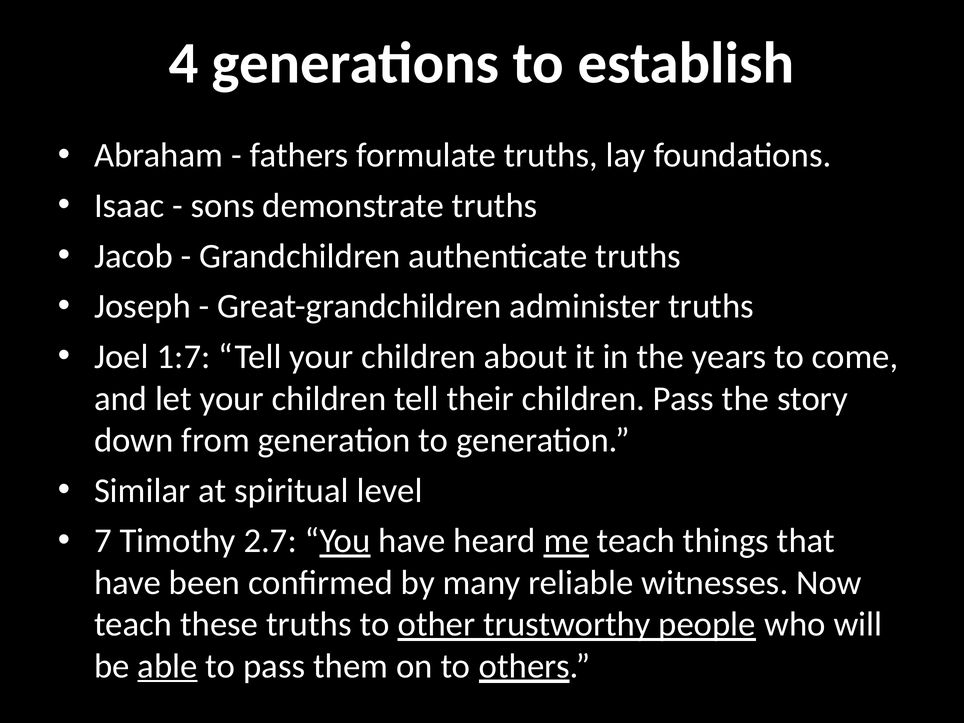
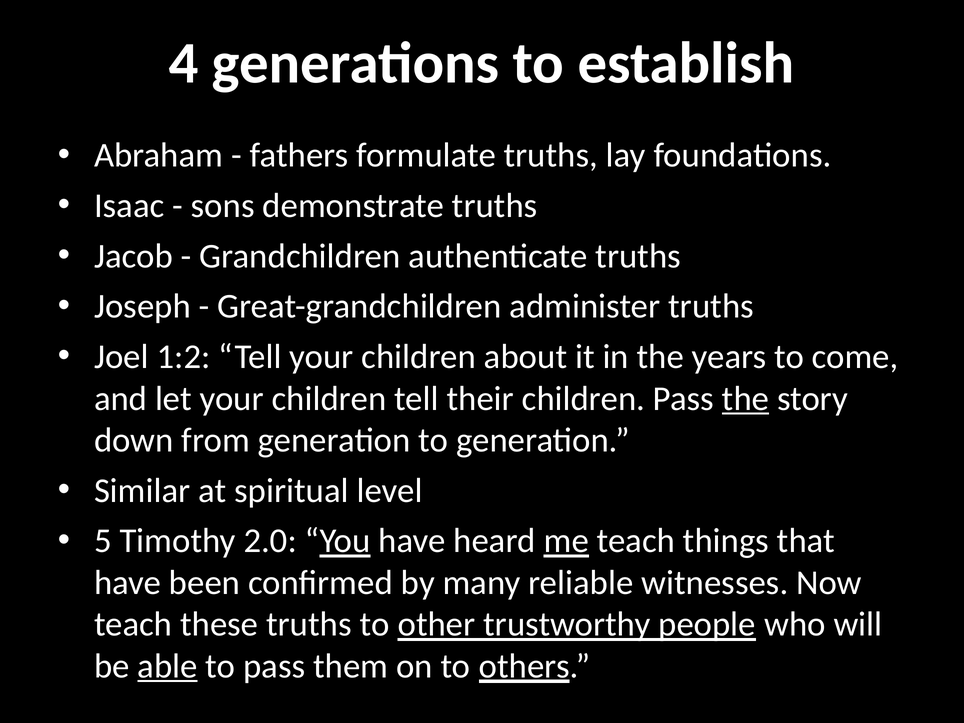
1:7: 1:7 -> 1:2
the at (746, 399) underline: none -> present
7: 7 -> 5
2.7: 2.7 -> 2.0
